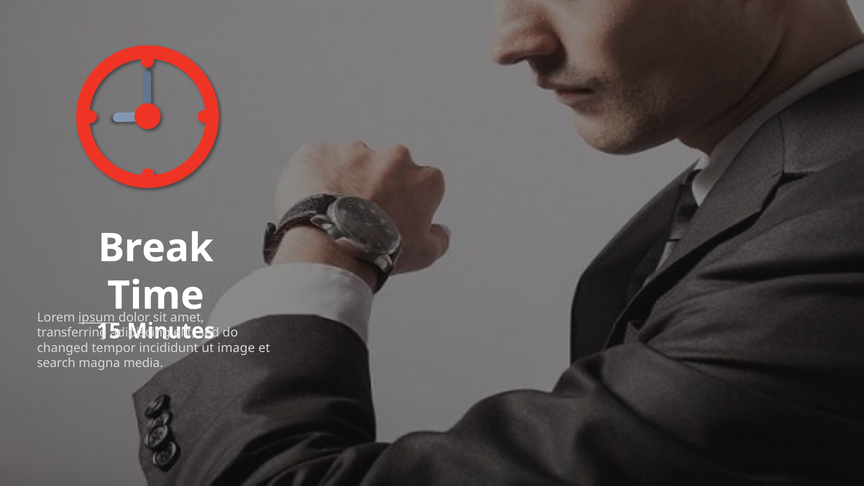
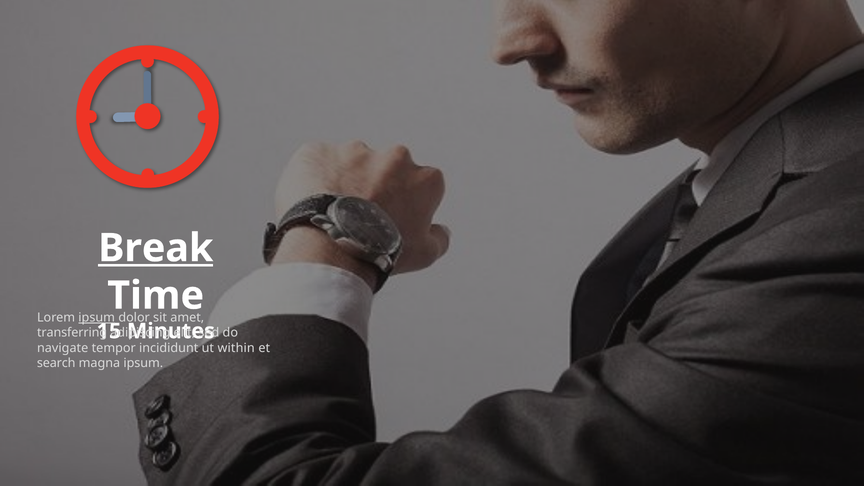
Break underline: none -> present
changed: changed -> navigate
image: image -> within
magna media: media -> ipsum
